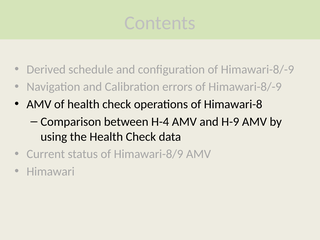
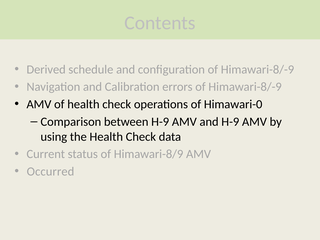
Himawari-8: Himawari-8 -> Himawari-0
between H-4: H-4 -> H-9
Himawari: Himawari -> Occurred
